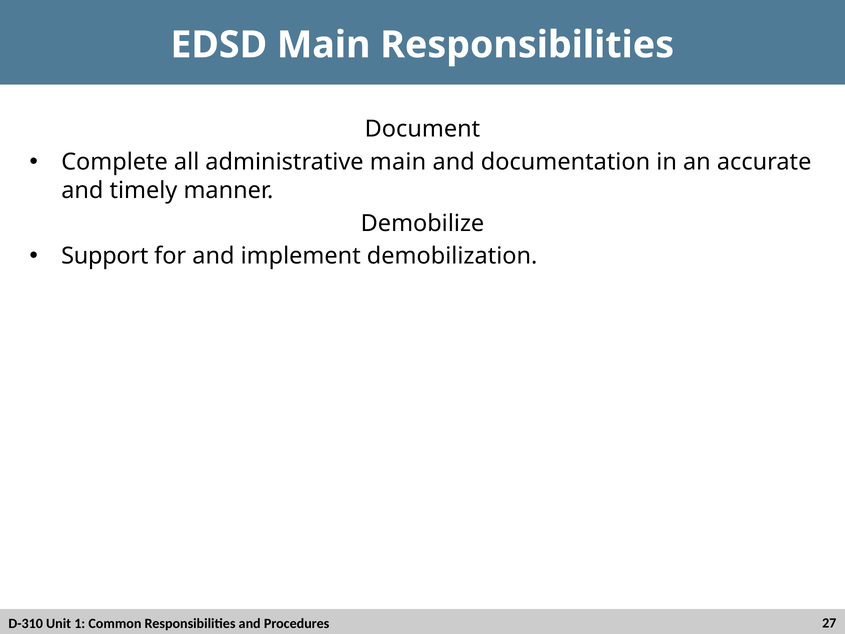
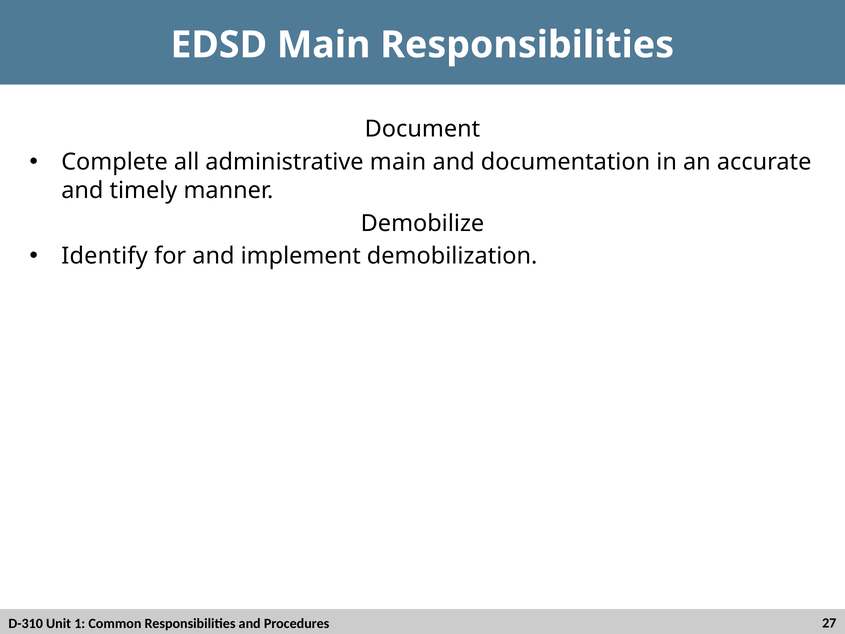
Support: Support -> Identify
